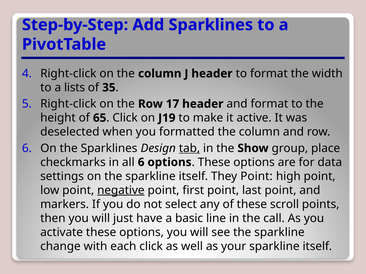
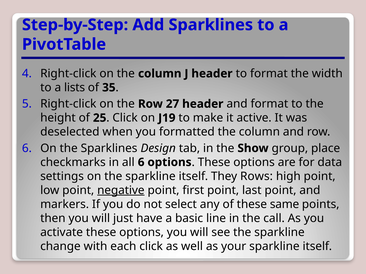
17: 17 -> 27
65: 65 -> 25
tab underline: present -> none
They Point: Point -> Rows
scroll: scroll -> same
